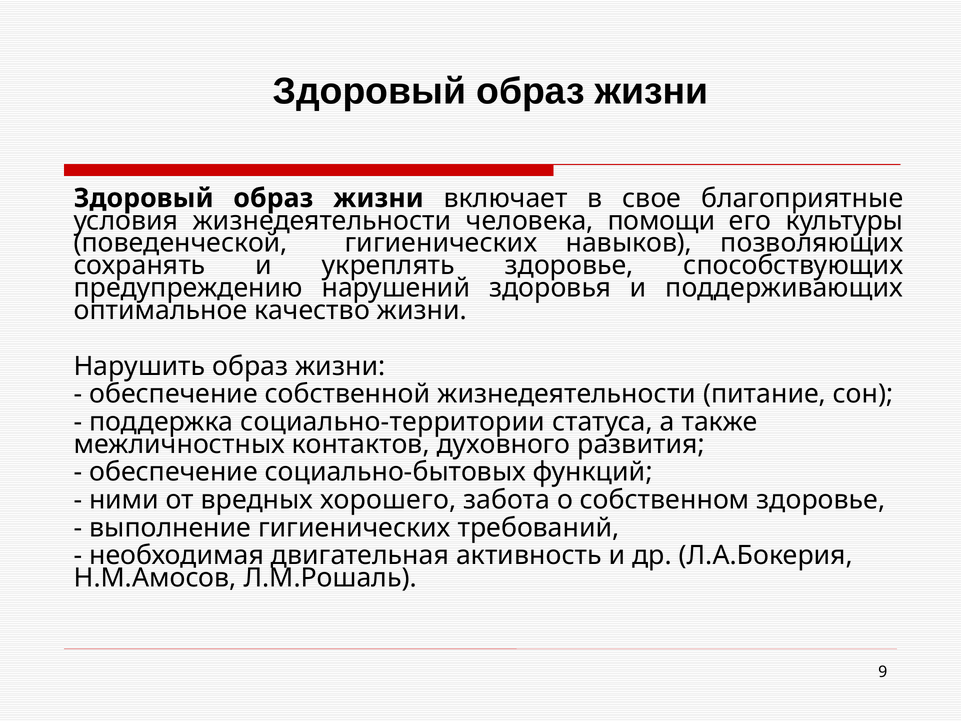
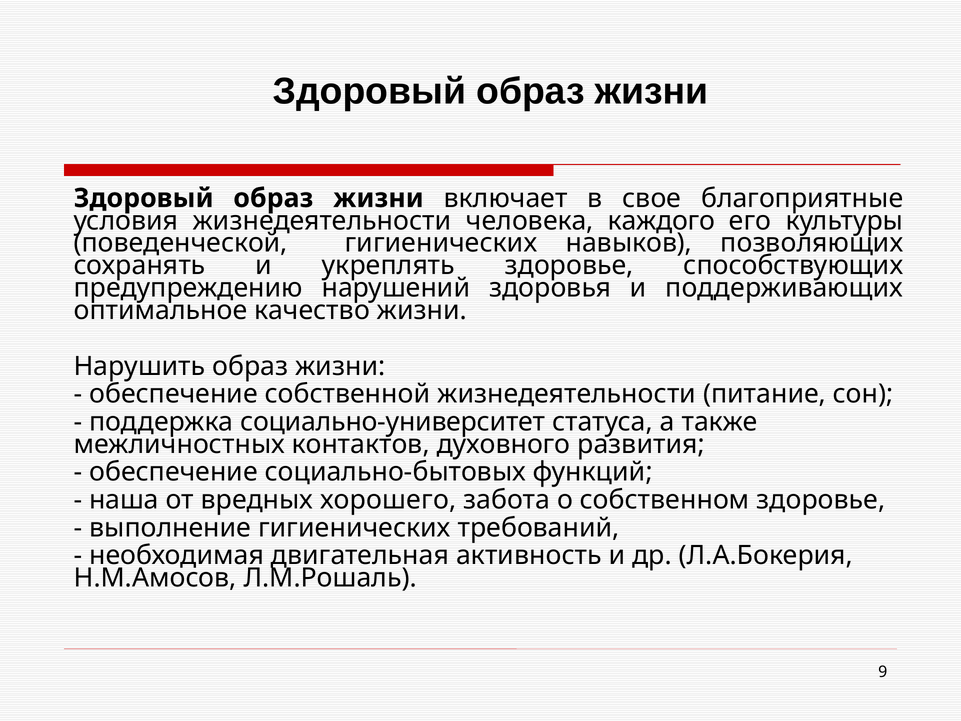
помощи: помощи -> каждого
социально-территории: социально-территории -> социально-университет
ними: ними -> наша
